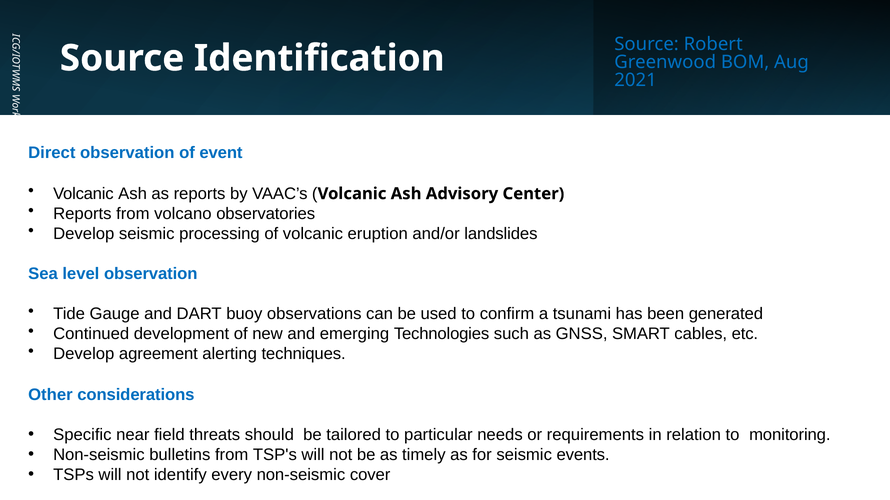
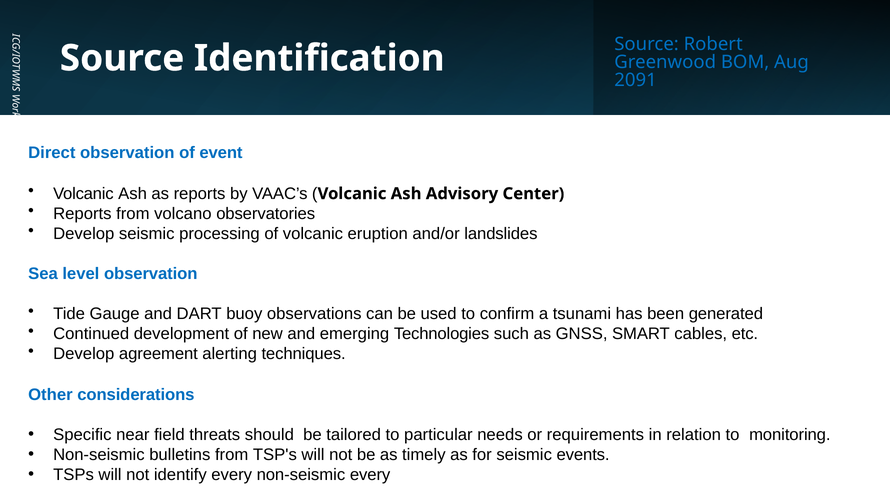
2021: 2021 -> 2091
non-seismic cover: cover -> every
